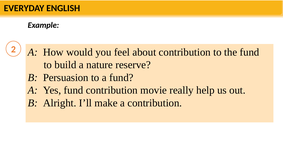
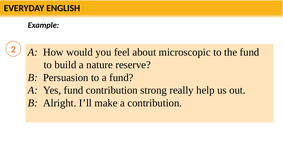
about contribution: contribution -> microscopic
movie: movie -> strong
